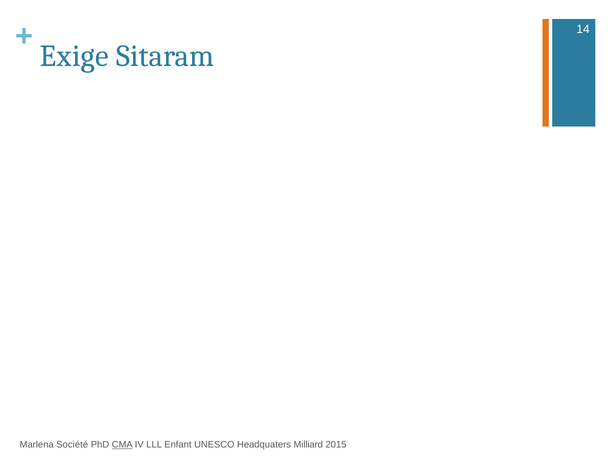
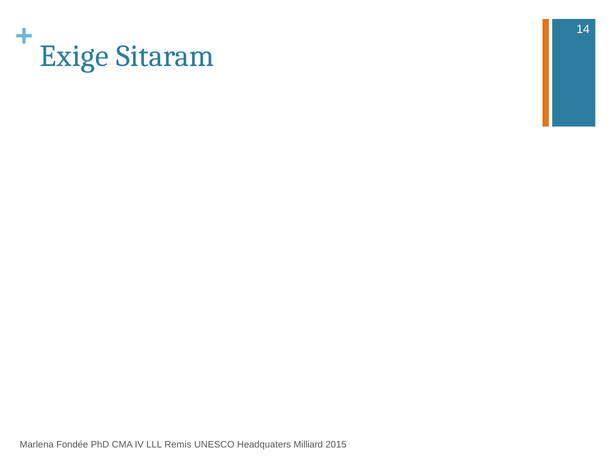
Société: Société -> Fondée
CMA underline: present -> none
Enfant: Enfant -> Remis
